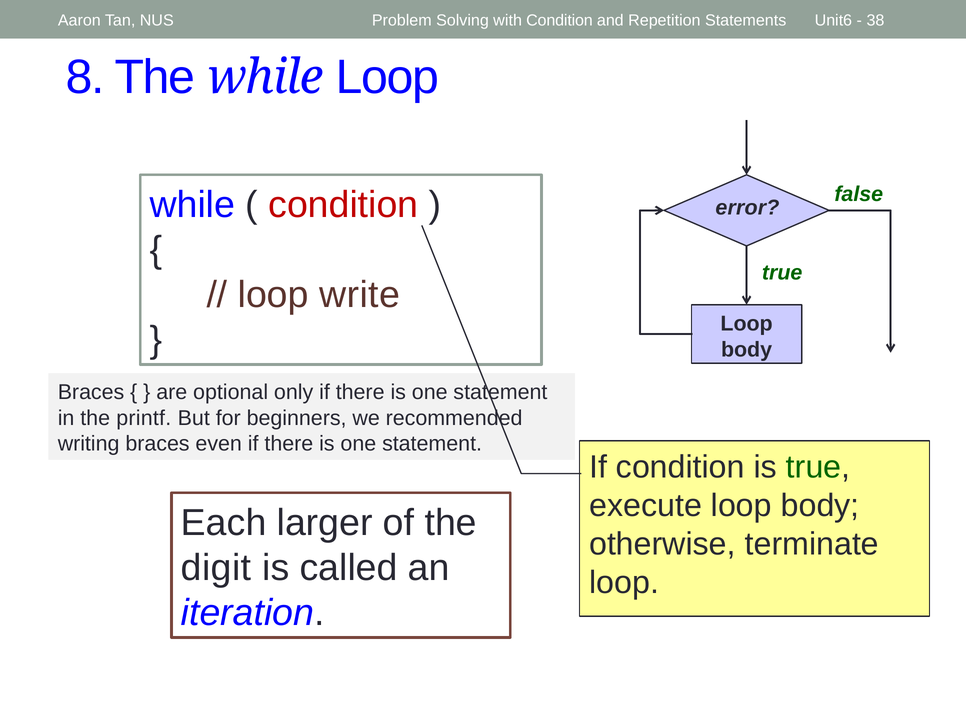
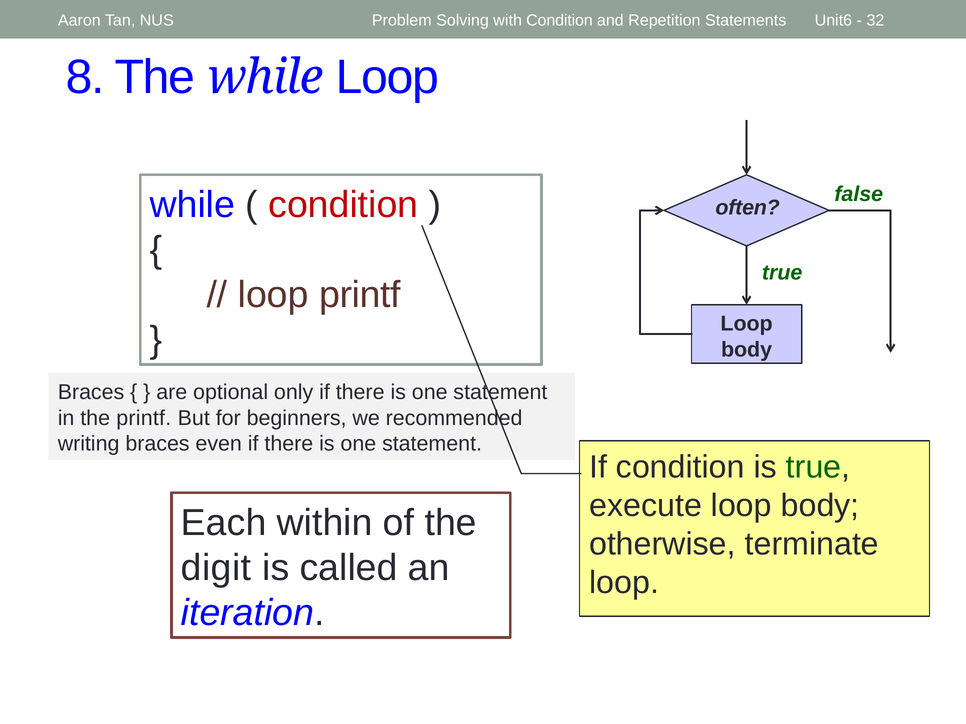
38: 38 -> 32
error: error -> often
loop write: write -> printf
larger: larger -> within
